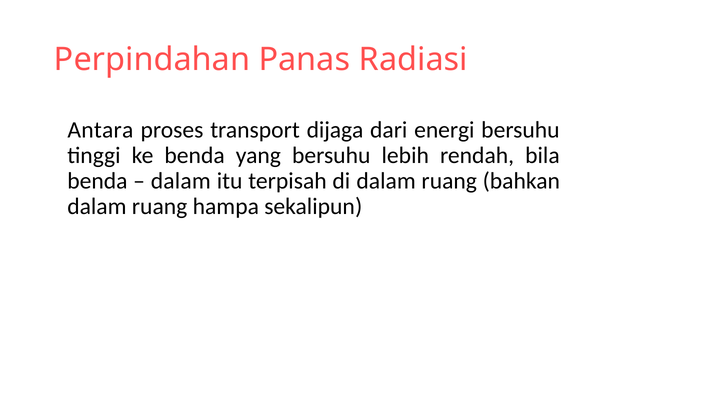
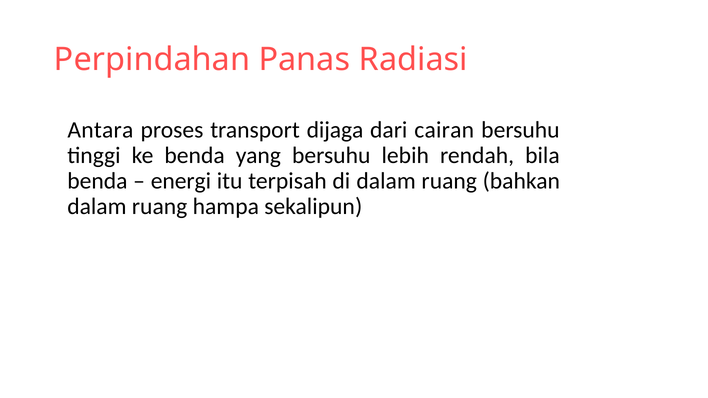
energi: energi -> cairan
dalam at (181, 181): dalam -> energi
